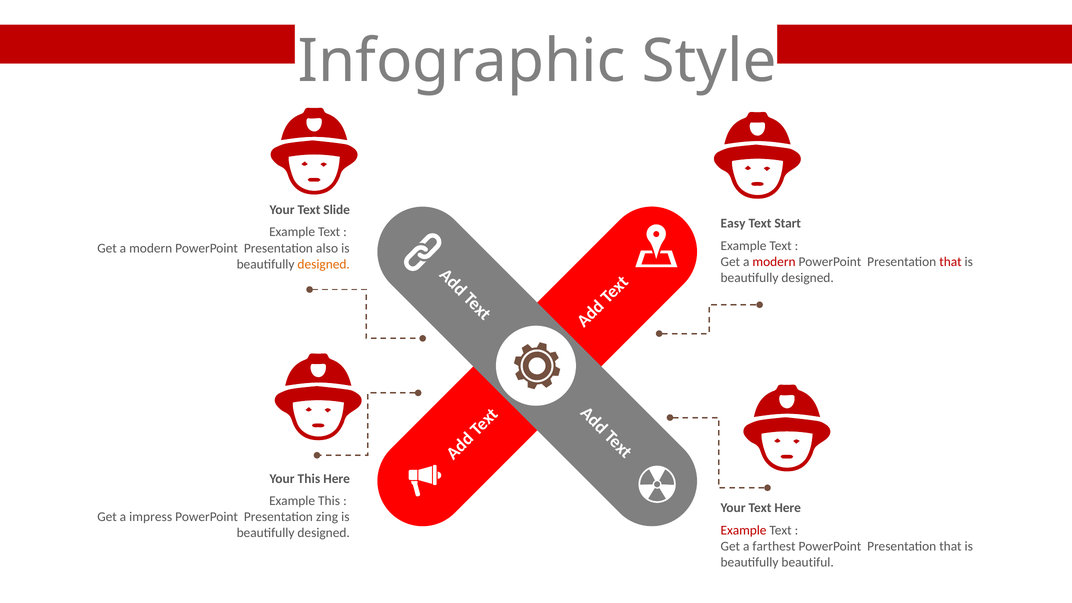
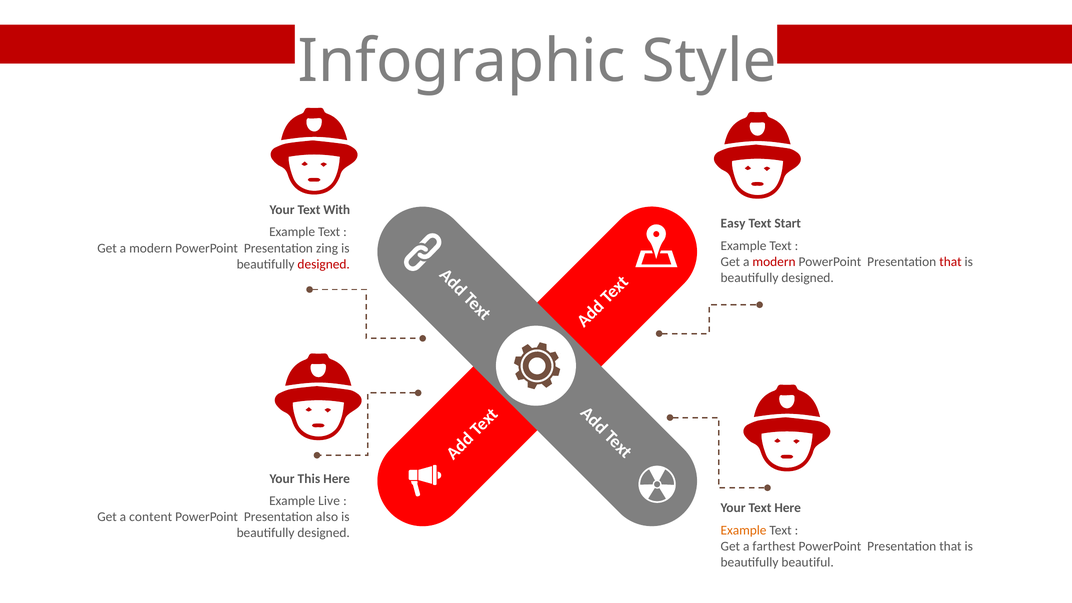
Slide: Slide -> With
also: also -> zing
designed at (324, 264) colour: orange -> red
Example This: This -> Live
impress: impress -> content
zing: zing -> also
Example at (744, 530) colour: red -> orange
